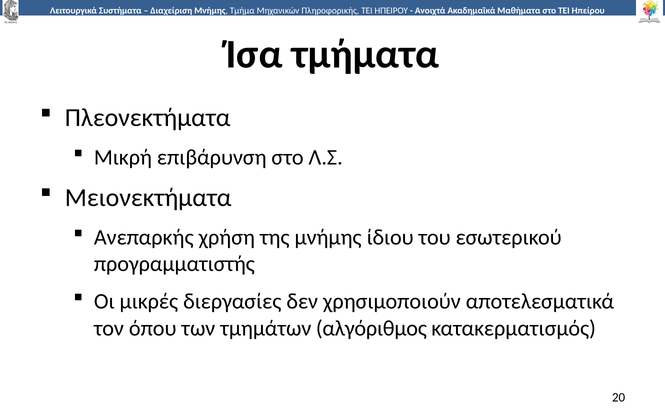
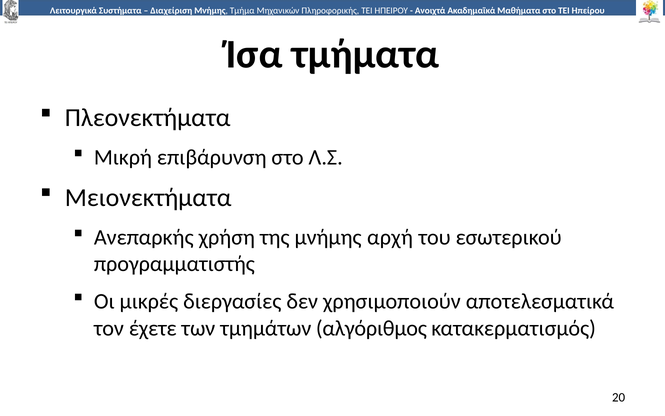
ίδιου: ίδιου -> αρχή
όπου: όπου -> έχετε
